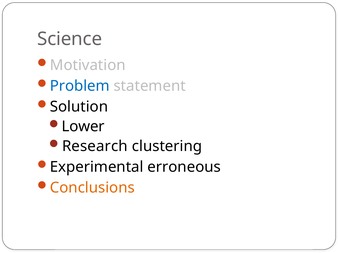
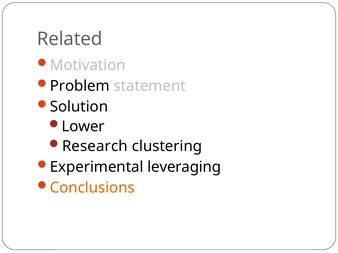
Science: Science -> Related
Problem colour: blue -> black
erroneous: erroneous -> leveraging
